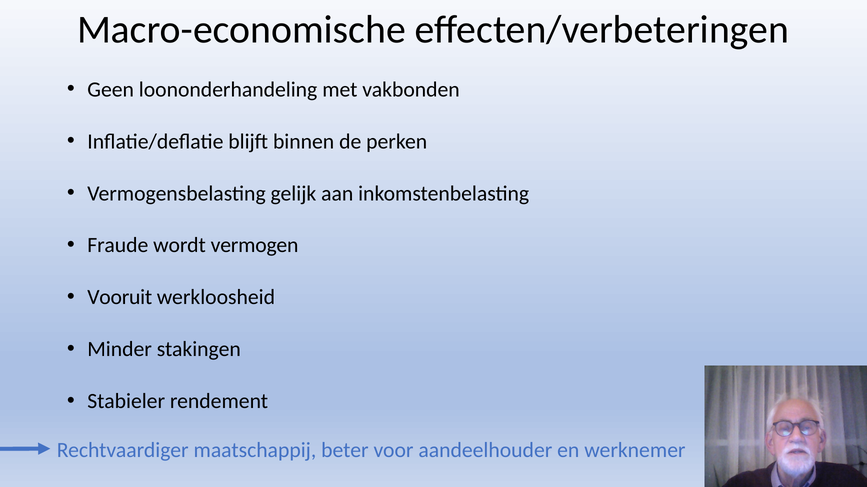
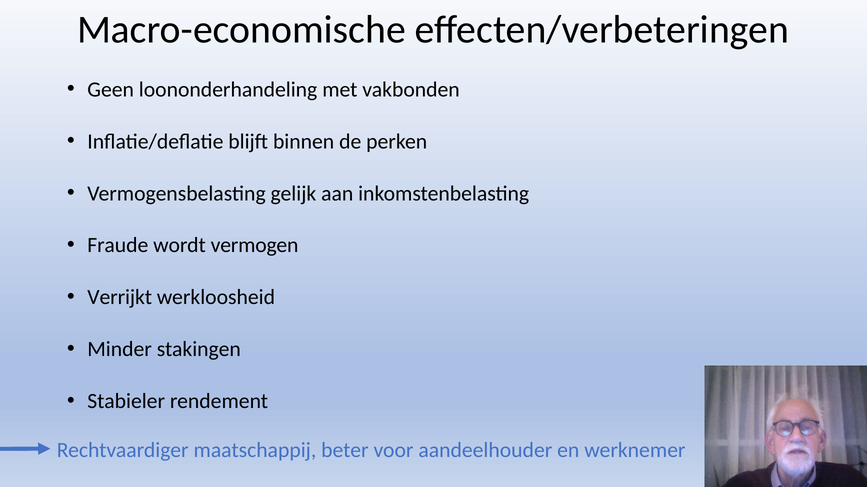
Vooruit: Vooruit -> Verrijkt
